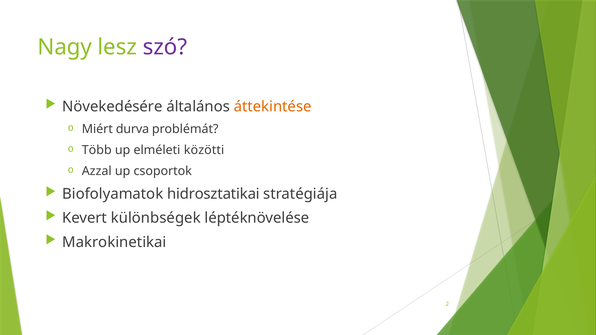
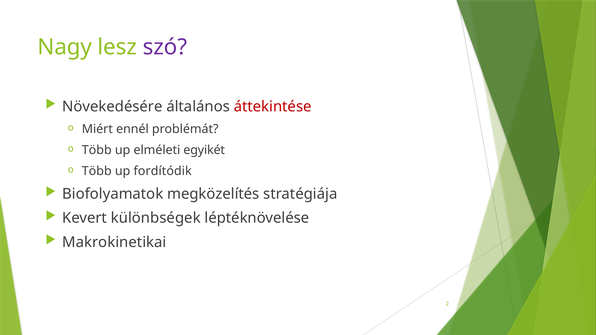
áttekintése colour: orange -> red
durva: durva -> ennél
közötti: közötti -> egyikét
Azzal at (97, 171): Azzal -> Több
csoportok: csoportok -> fordítódik
hidrosztatikai: hidrosztatikai -> megközelítés
